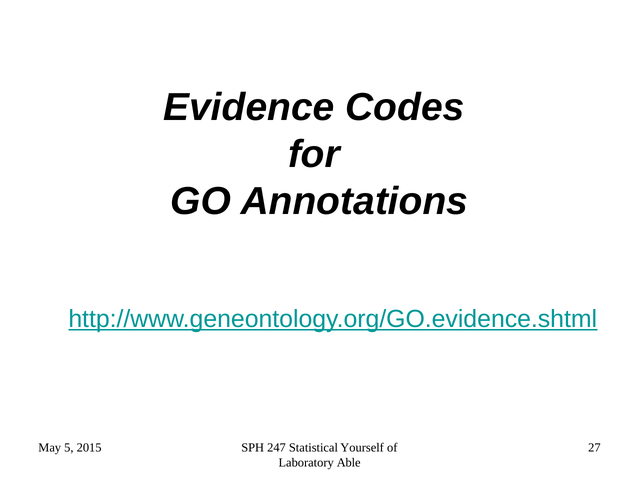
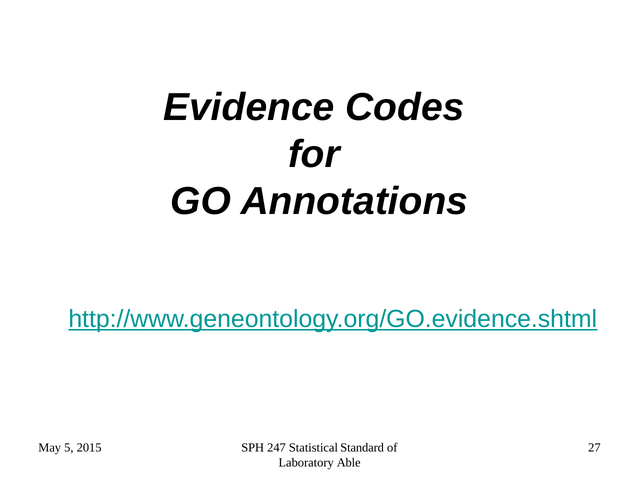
Yourself: Yourself -> Standard
